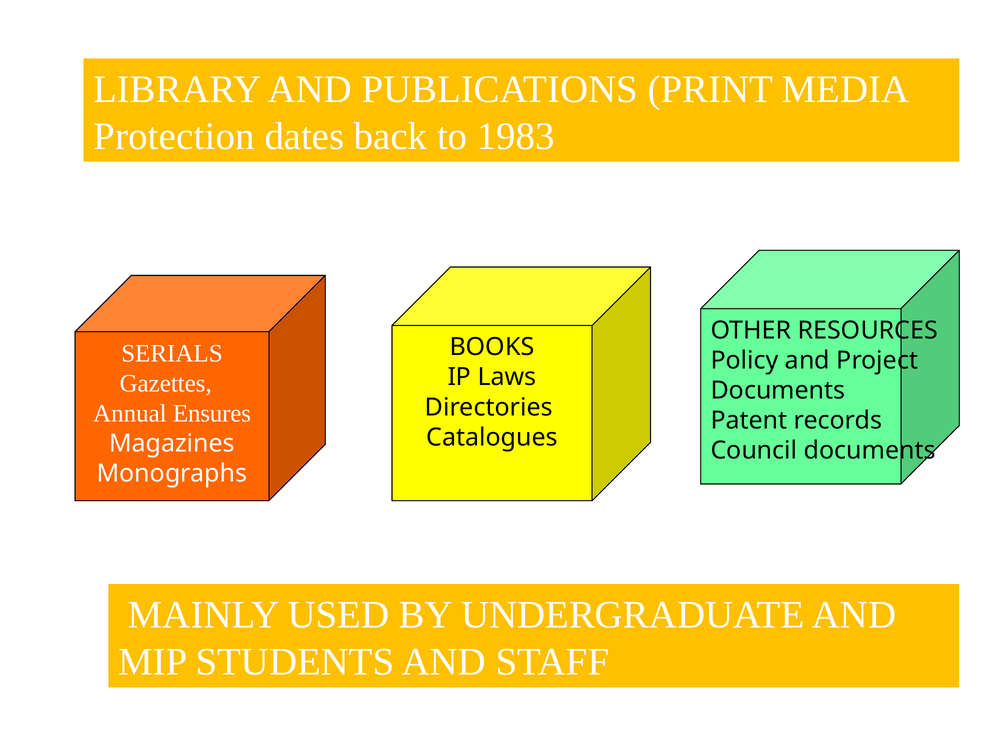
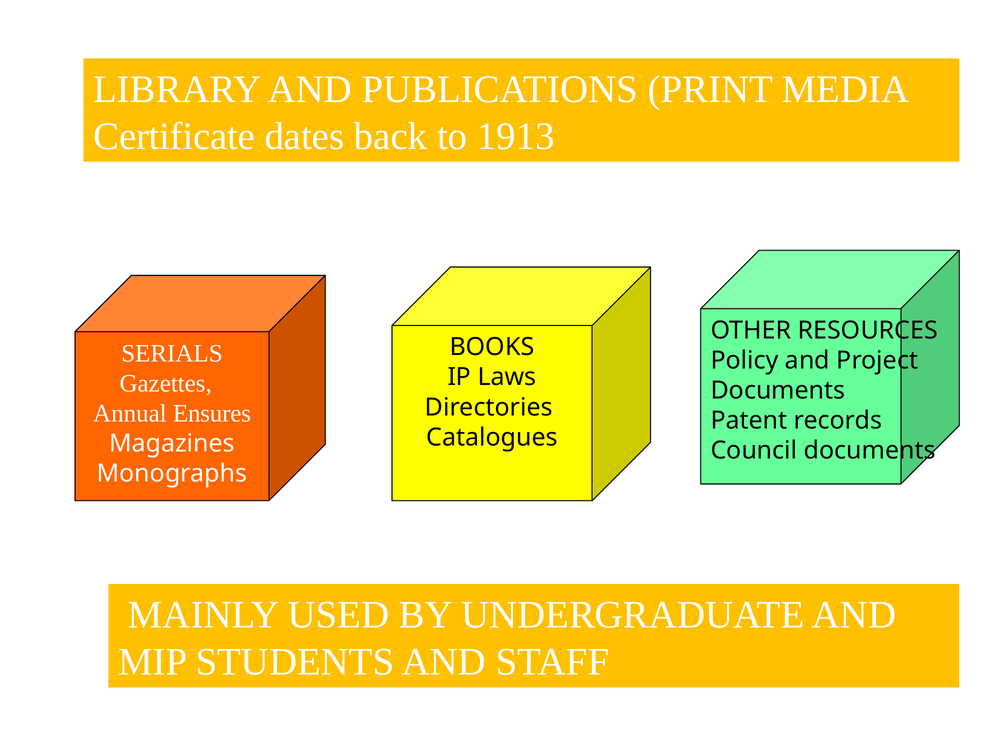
Protection: Protection -> Certificate
1983: 1983 -> 1913
